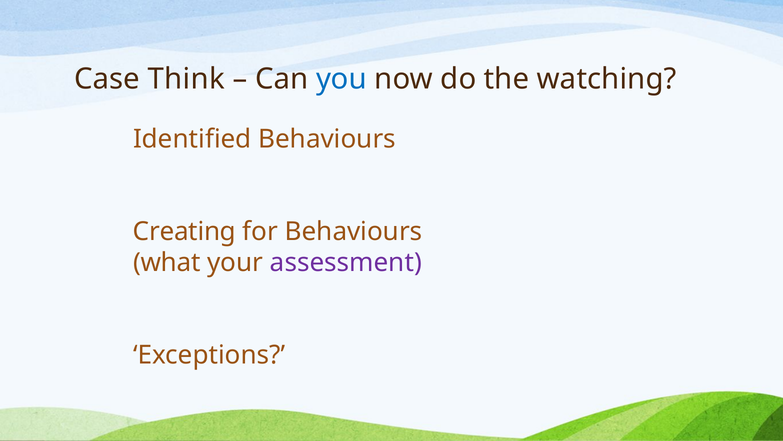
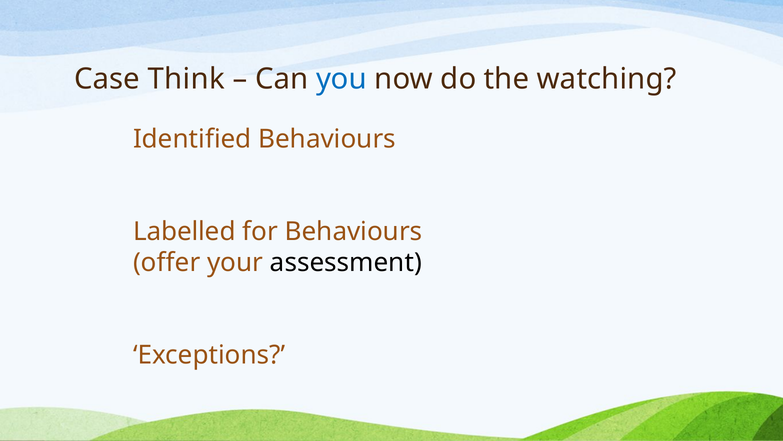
Creating: Creating -> Labelled
what: what -> offer
assessment colour: purple -> black
